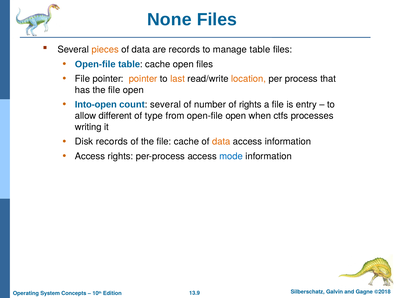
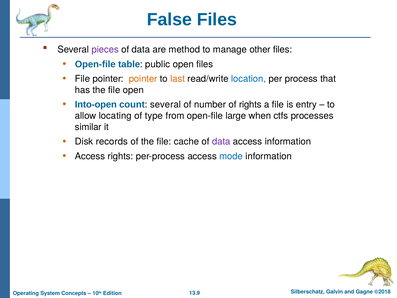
None: None -> False
pieces colour: orange -> purple
are records: records -> method
manage table: table -> other
table cache: cache -> public
location colour: orange -> blue
different: different -> locating
open-file open: open -> large
writing: writing -> similar
data at (221, 141) colour: orange -> purple
